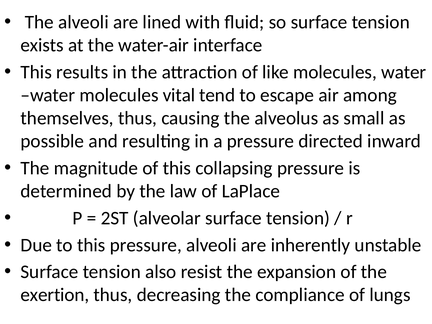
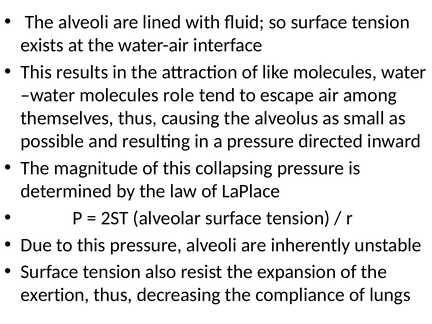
vital: vital -> role
